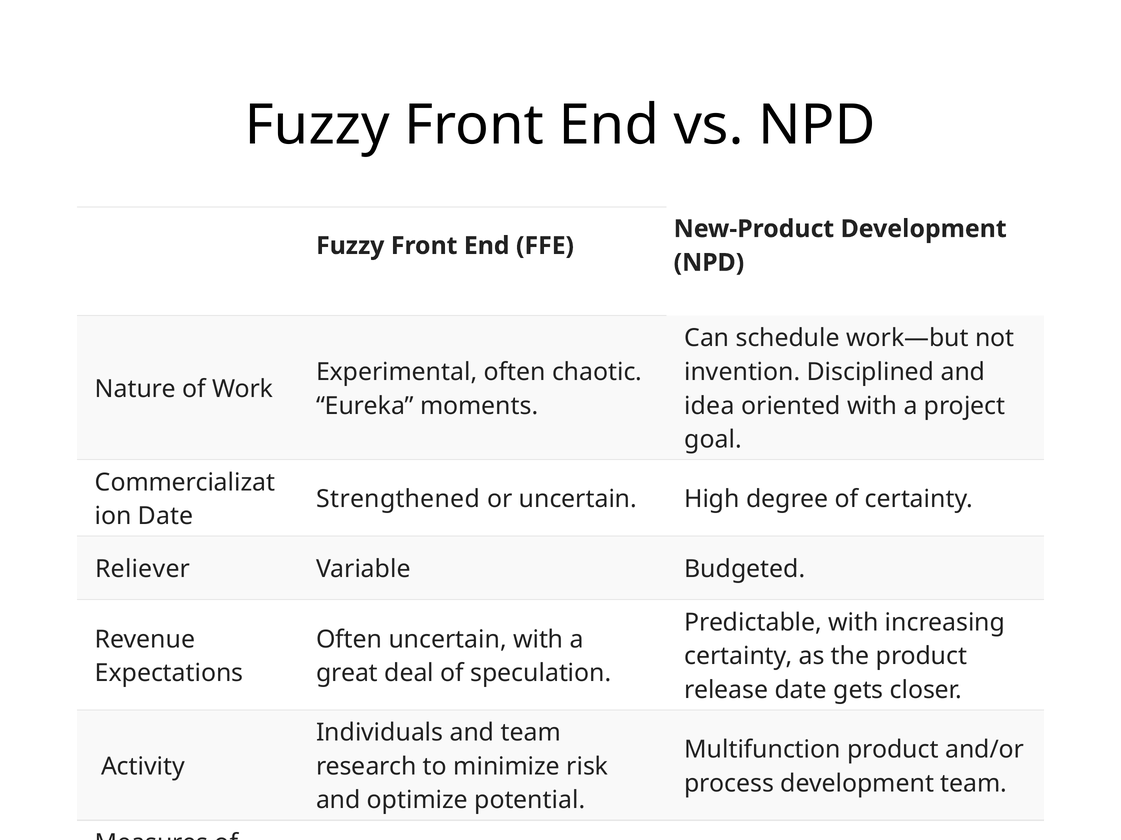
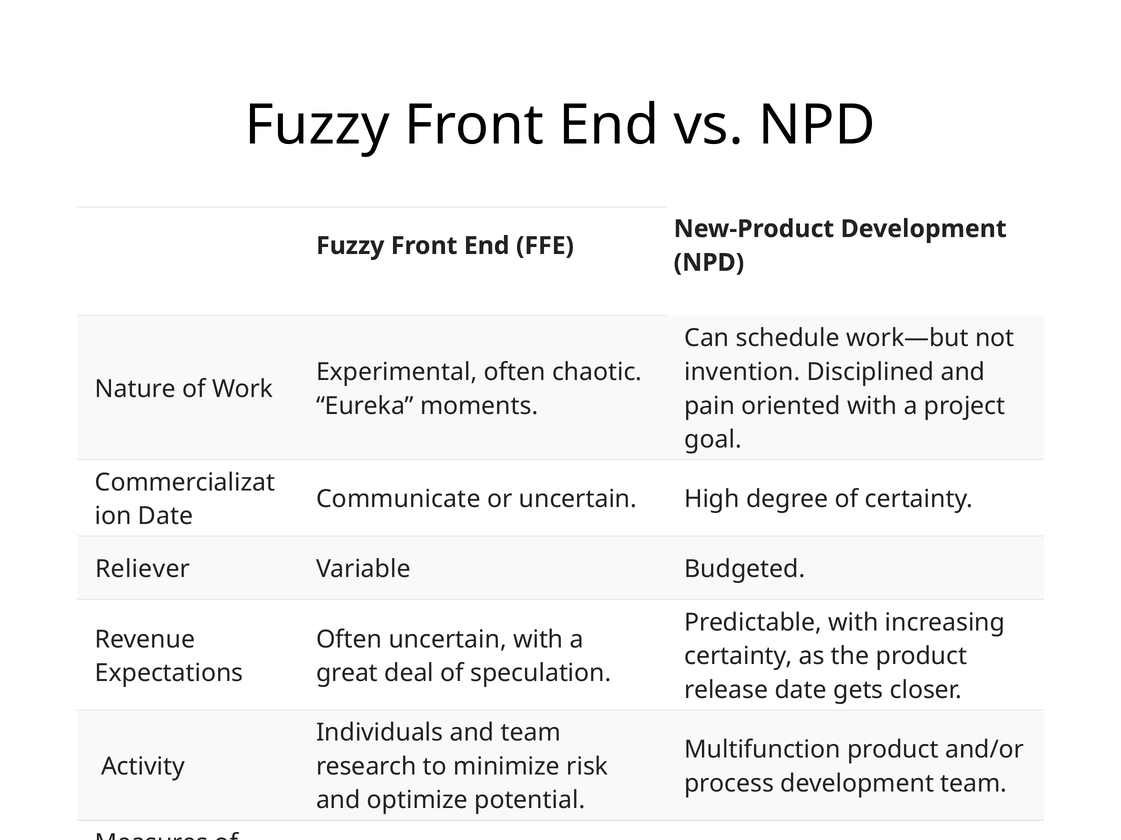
idea: idea -> pain
Strengthened at (398, 500): Strengthened -> Communicate
